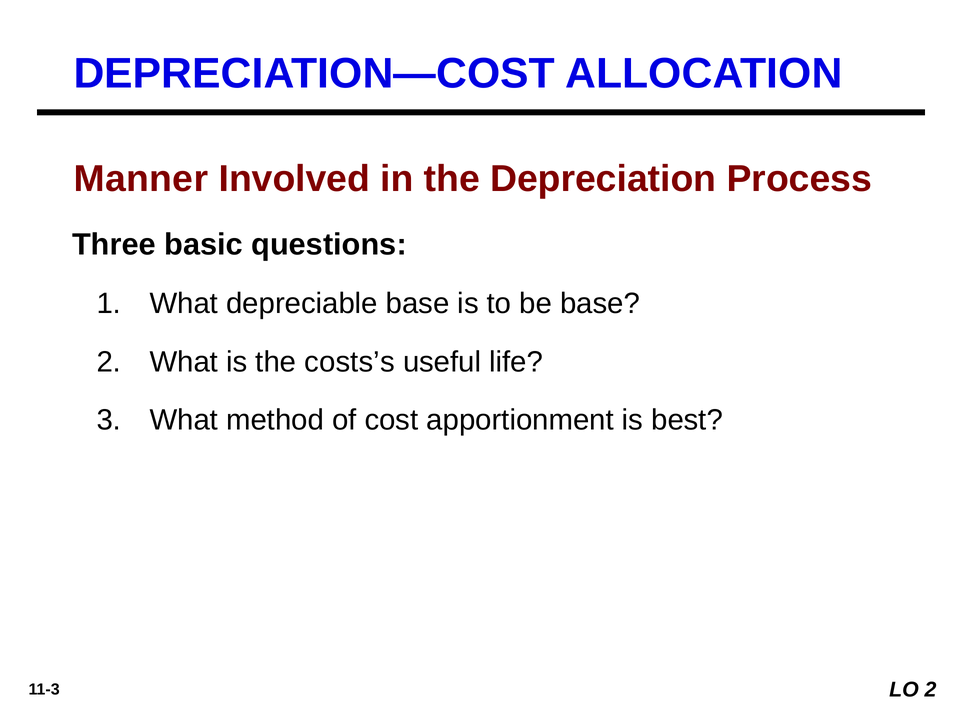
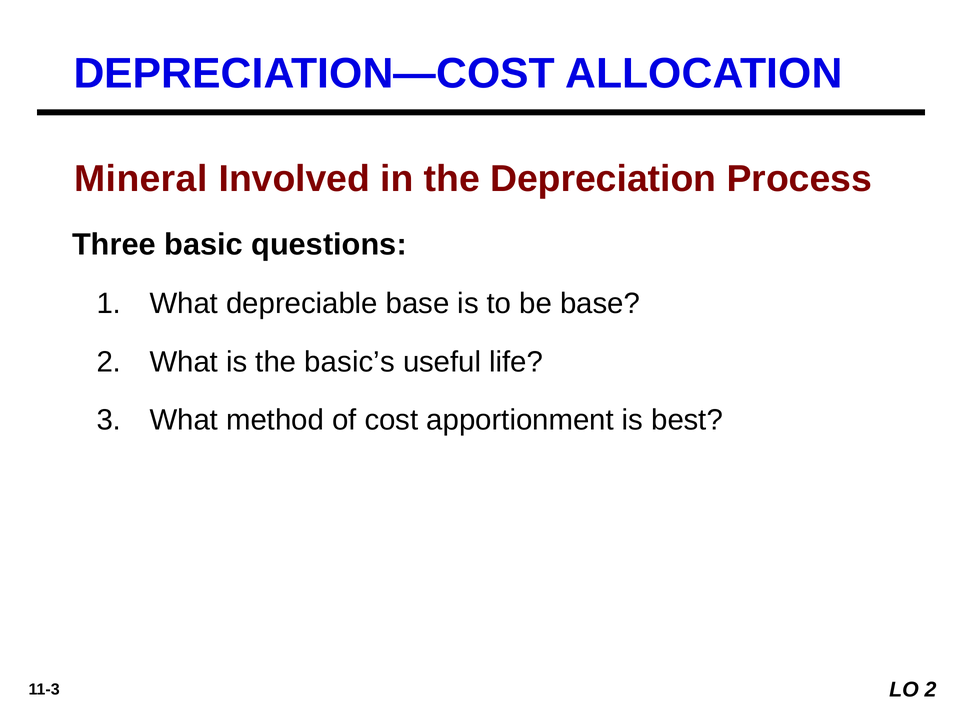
Manner: Manner -> Mineral
costs’s: costs’s -> basic’s
